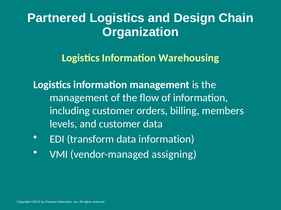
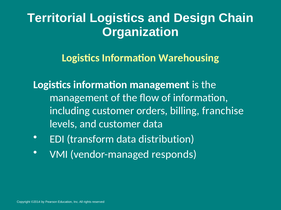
Partnered: Partnered -> Territorial
members: members -> franchise
data information: information -> distribution
assigning: assigning -> responds
